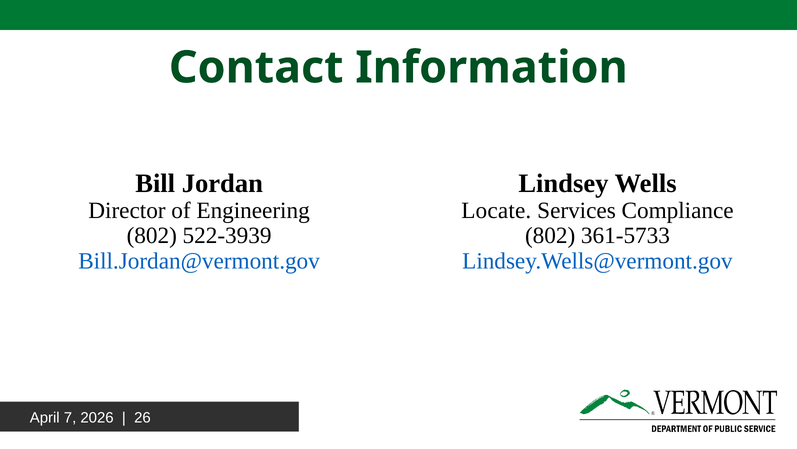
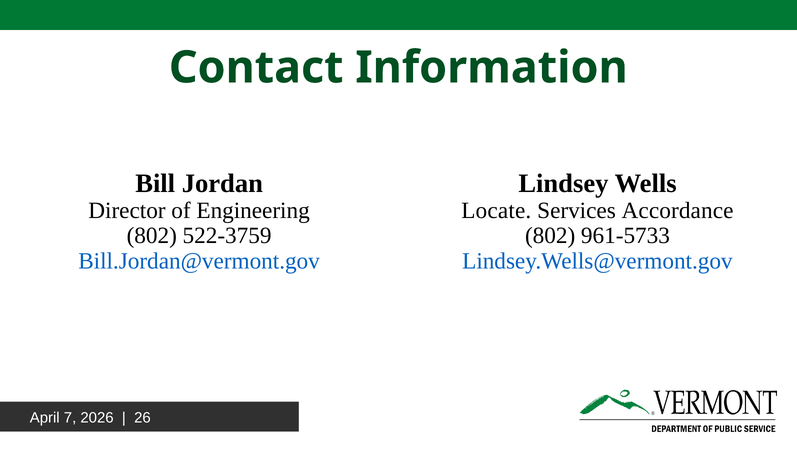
Compliance: Compliance -> Accordance
522-3939: 522-3939 -> 522-3759
361-5733: 361-5733 -> 961-5733
